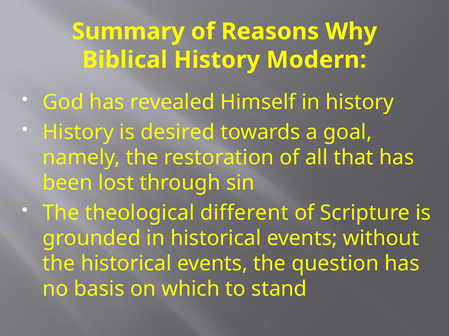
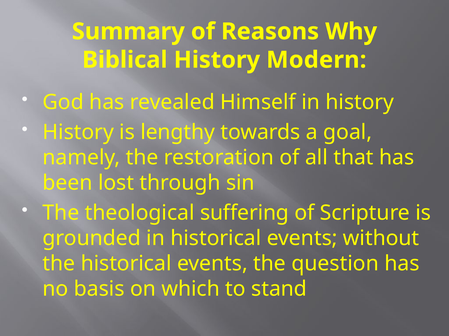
desired: desired -> lengthy
different: different -> suffering
